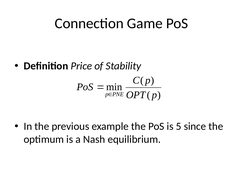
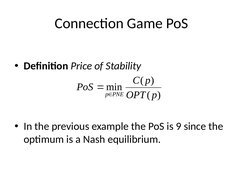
5: 5 -> 9
